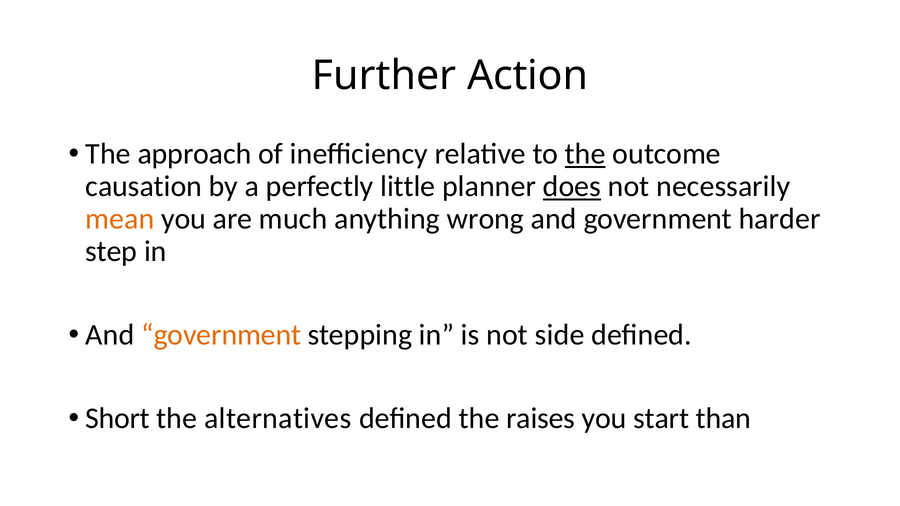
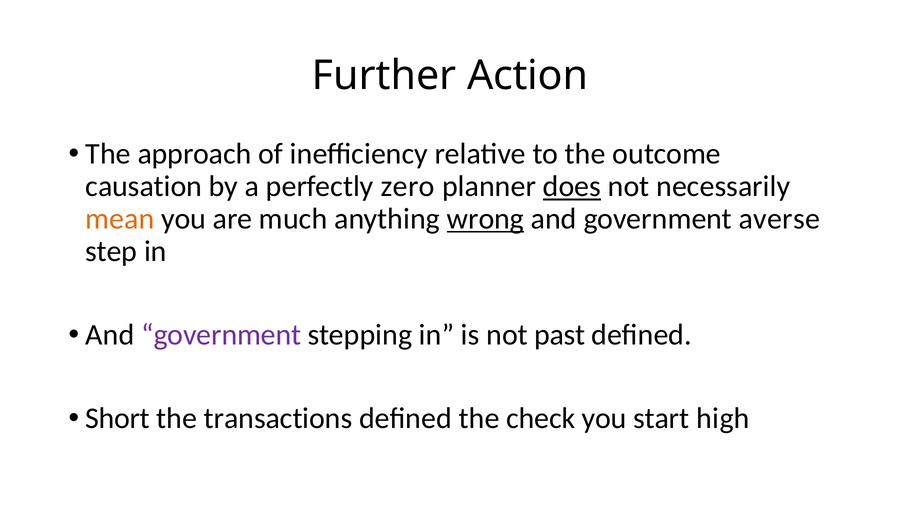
the at (585, 154) underline: present -> none
little: little -> zero
wrong underline: none -> present
harder: harder -> averse
government at (221, 335) colour: orange -> purple
side: side -> past
alternatives: alternatives -> transactions
raises: raises -> check
than: than -> high
